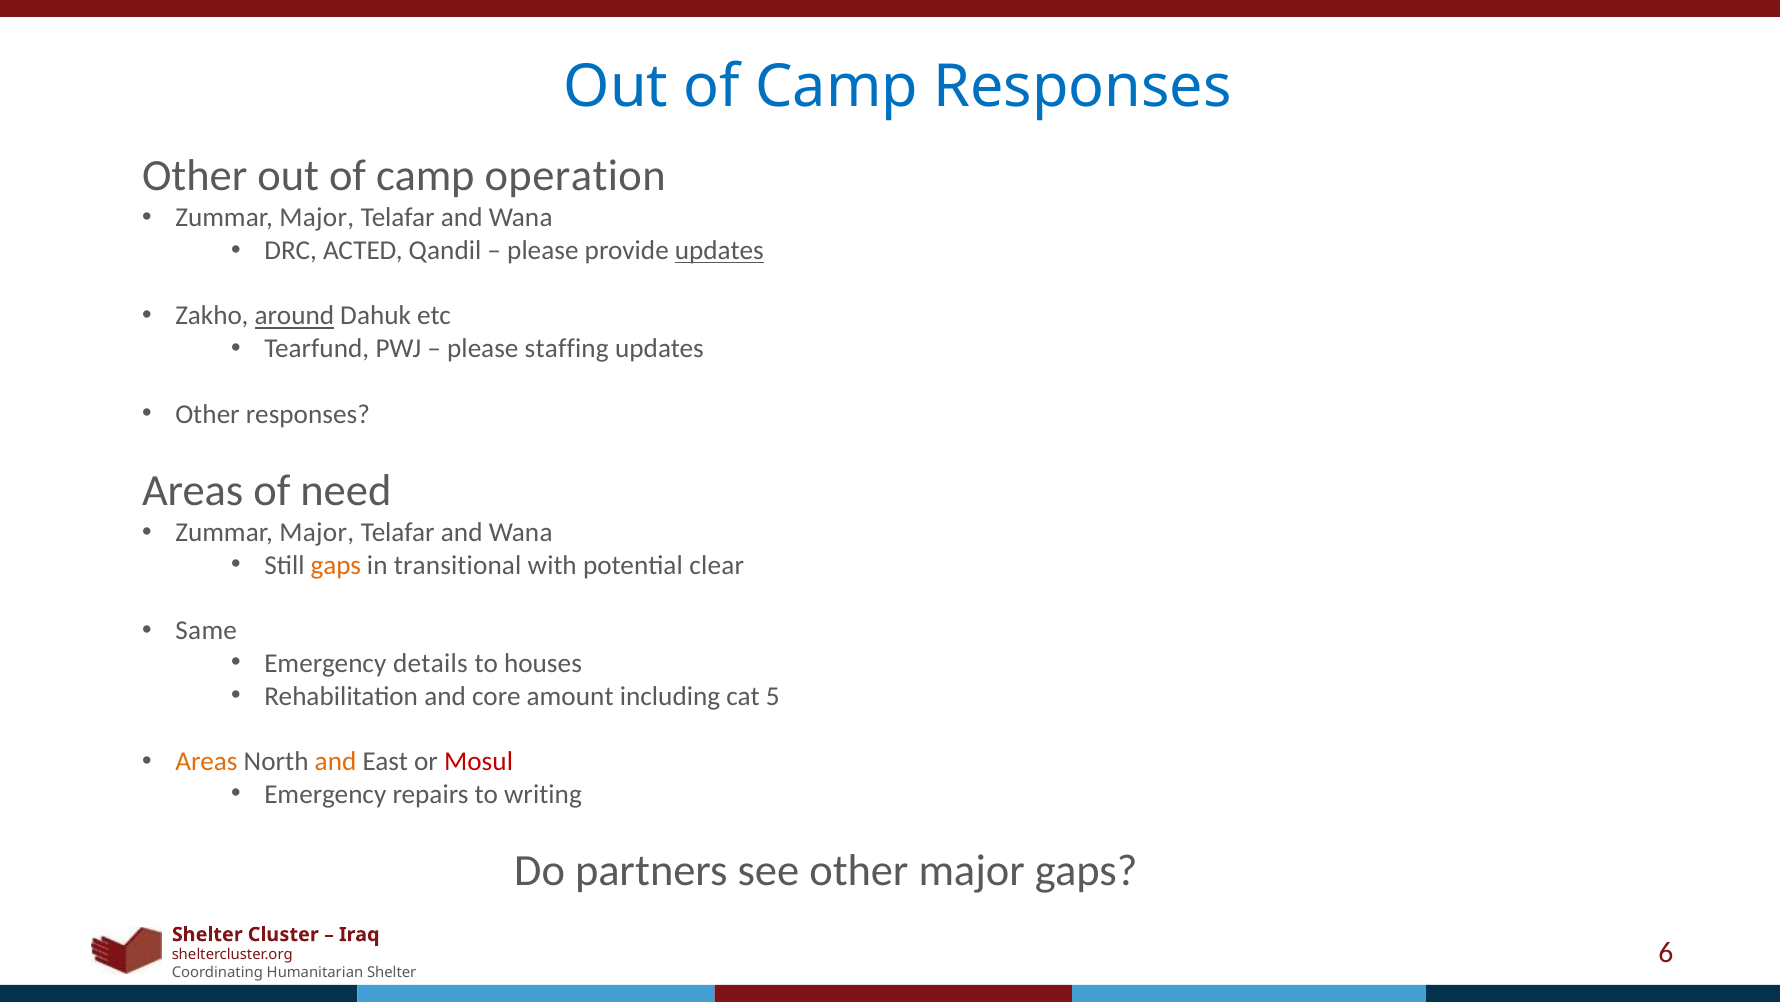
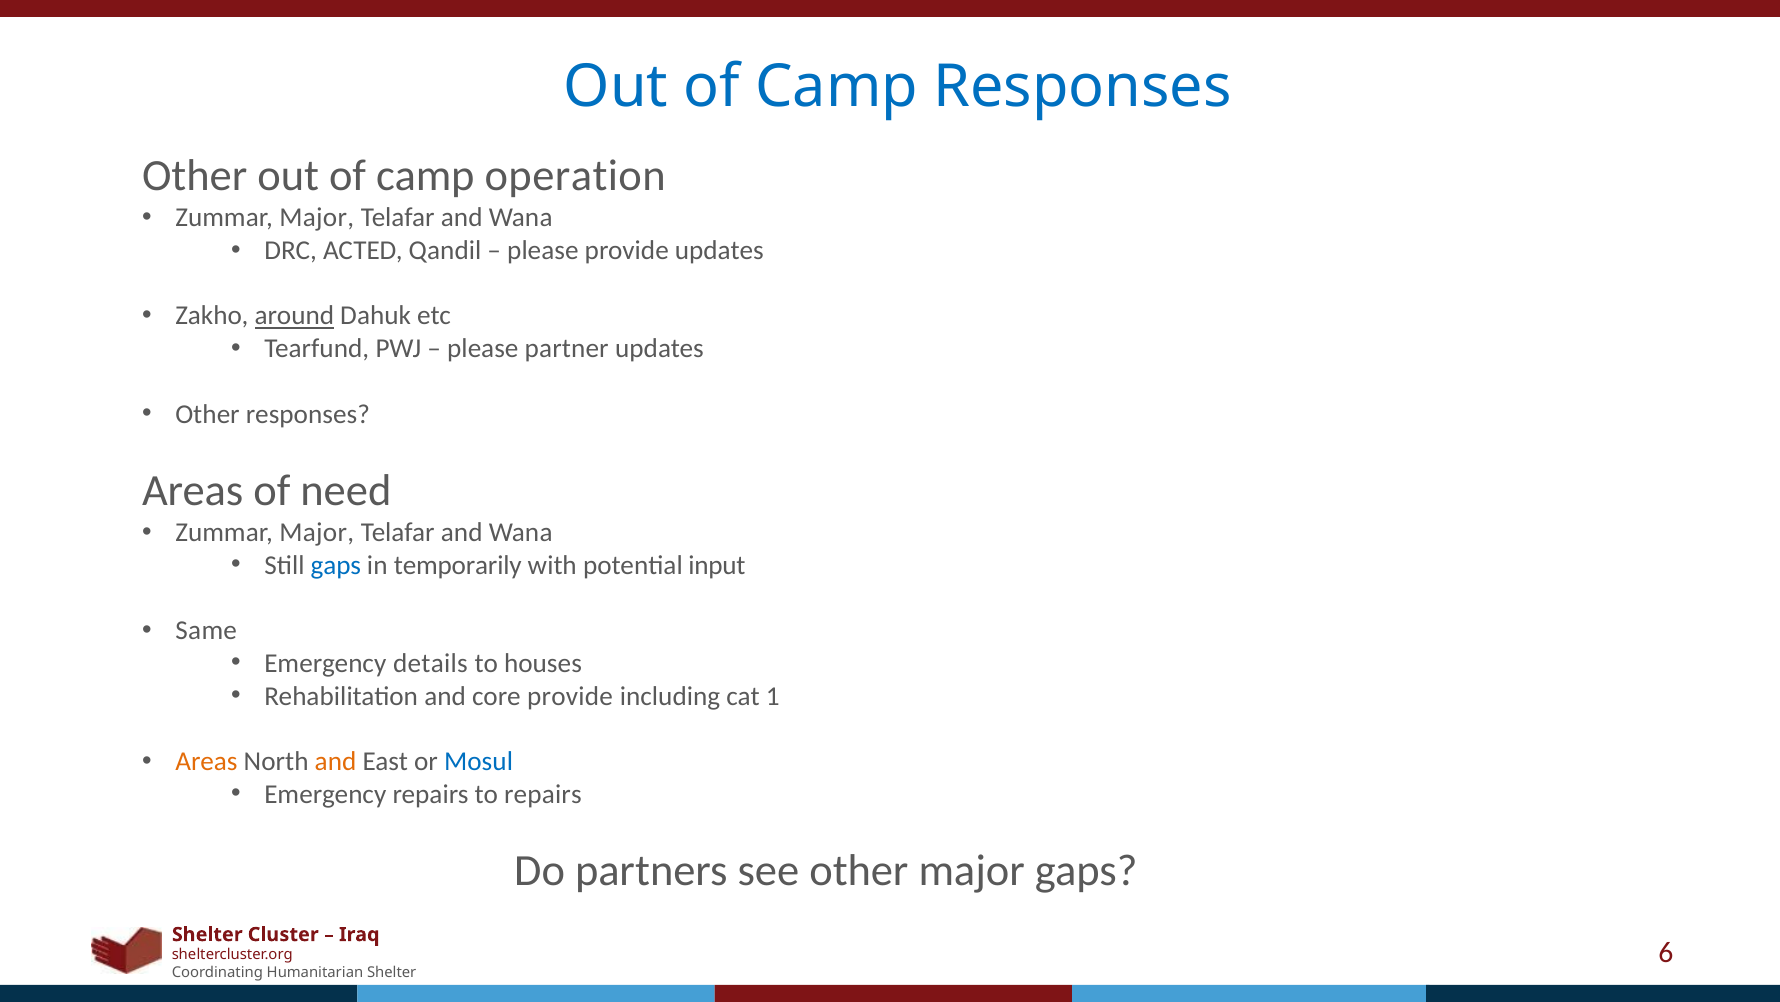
updates at (719, 250) underline: present -> none
staffing: staffing -> partner
gaps at (336, 565) colour: orange -> blue
transitional: transitional -> temporarily
clear: clear -> input
core amount: amount -> provide
5: 5 -> 1
Mosul colour: red -> blue
to writing: writing -> repairs
